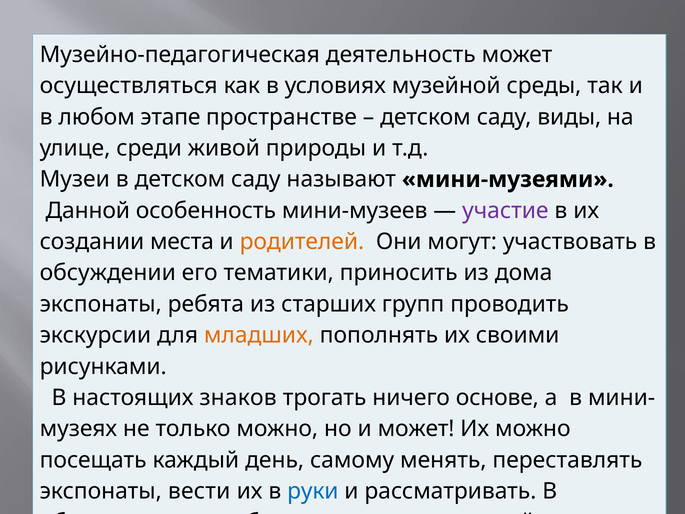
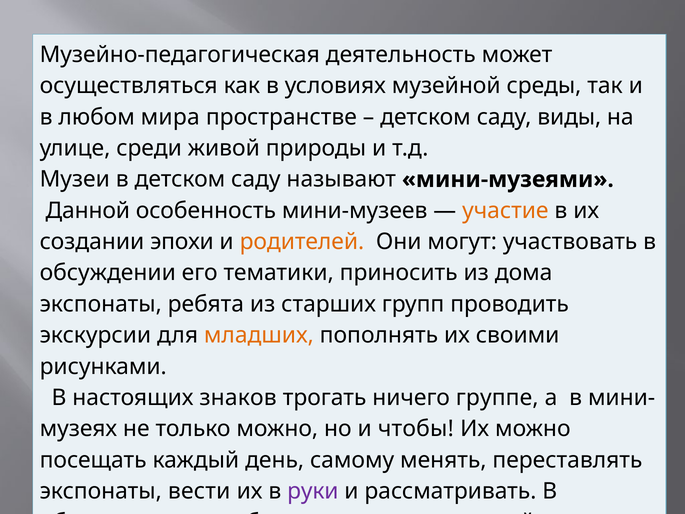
этапе: этапе -> мира
участие colour: purple -> orange
места: места -> эпохи
основе: основе -> группе
и может: может -> чтобы
руки colour: blue -> purple
